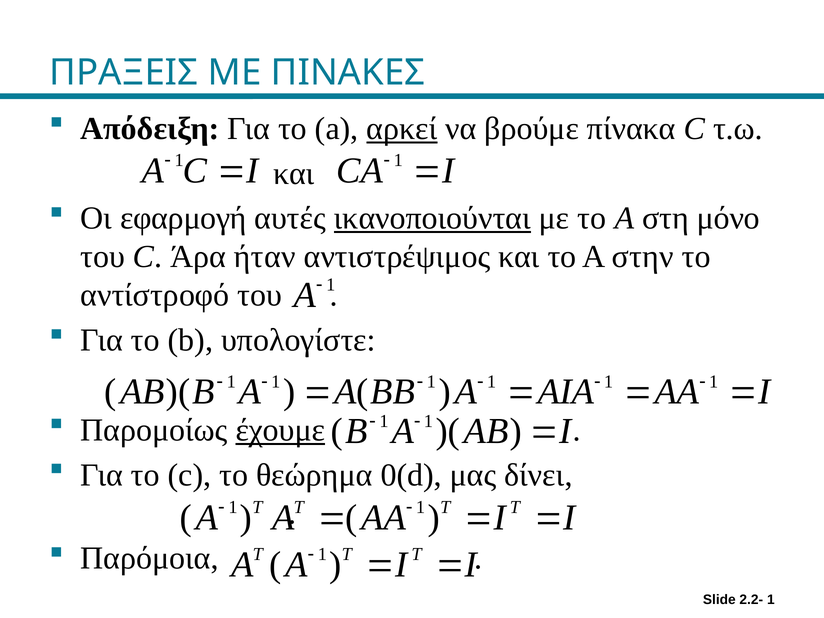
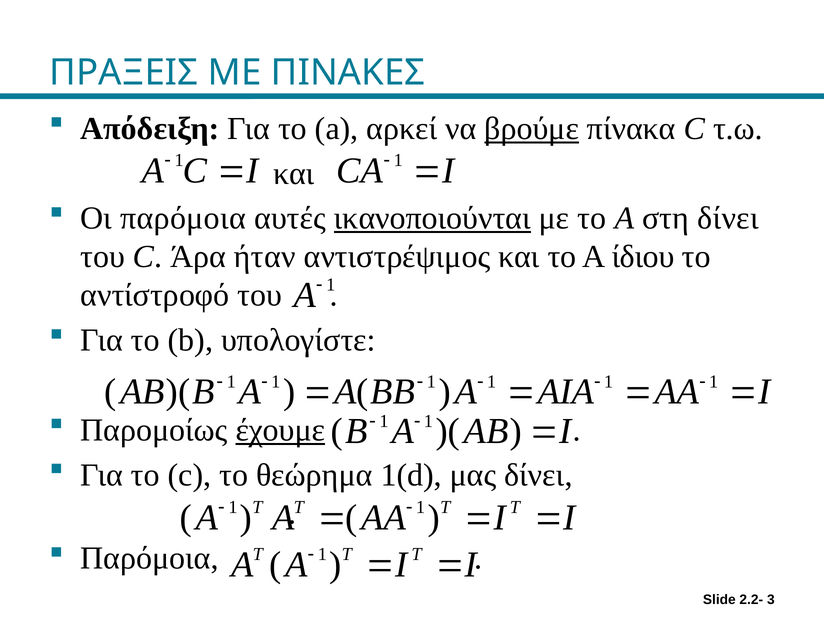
αρκεί underline: present -> none
βρούμε underline: none -> present
Οι εφαρμογή: εφαρμογή -> παρόμοια
στη μόνο: μόνο -> δίνει
στην: στην -> ίδιου
0(d: 0(d -> 1(d
2.2- 1: 1 -> 3
